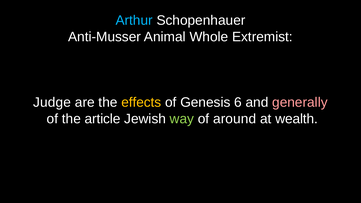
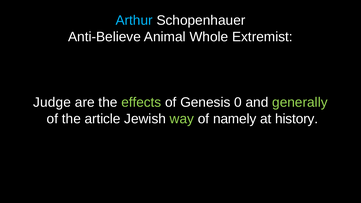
Anti-Musser: Anti-Musser -> Anti-Believe
effects colour: yellow -> light green
6: 6 -> 0
generally colour: pink -> light green
around: around -> namely
wealth: wealth -> history
